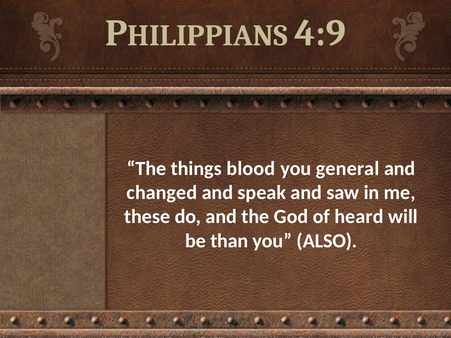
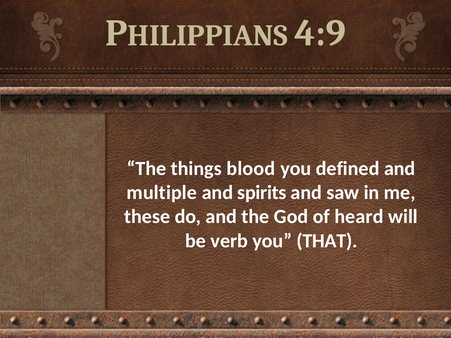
general: general -> defined
changed: changed -> multiple
speak: speak -> spirits
than: than -> verb
ALSO: ALSO -> THAT
